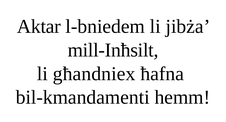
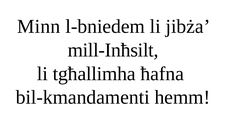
Aktar: Aktar -> Minn
għandniex: għandniex -> tgħallimha
